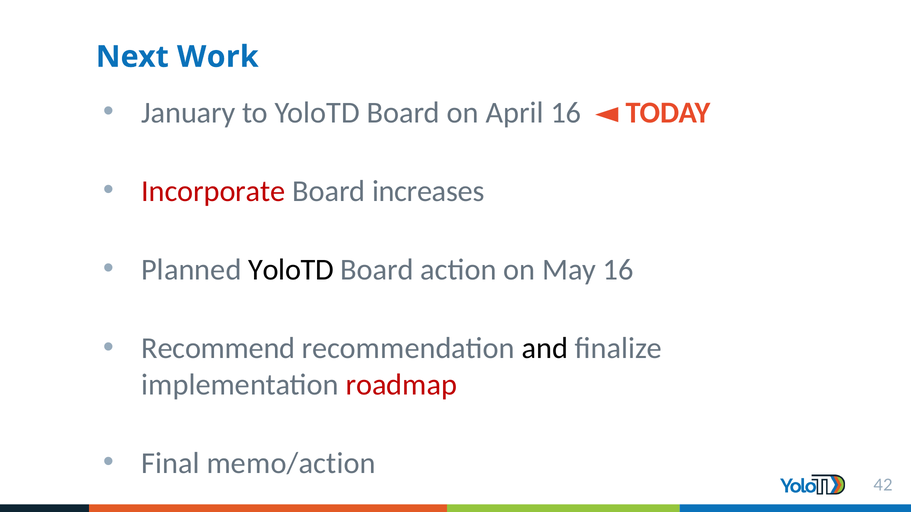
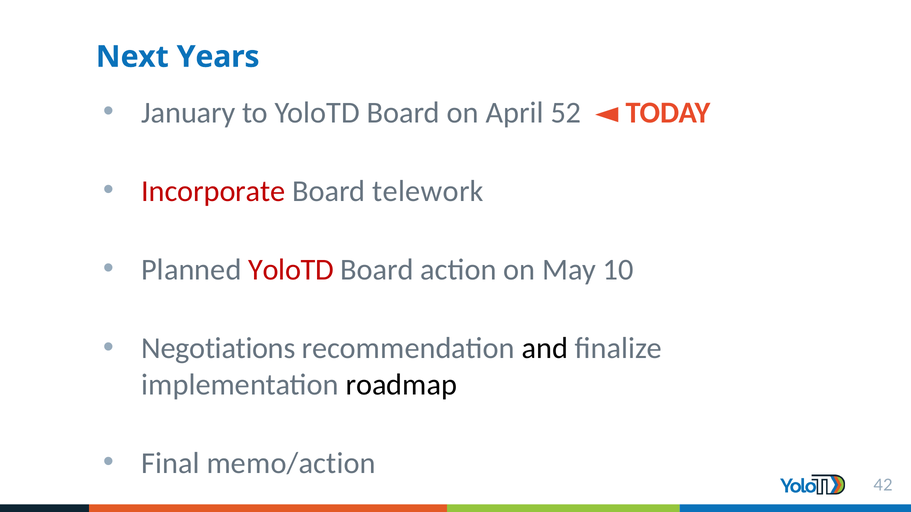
Work: Work -> Years
April 16: 16 -> 52
increases: increases -> telework
YoloTD at (291, 270) colour: black -> red
May 16: 16 -> 10
Recommend: Recommend -> Negotiations
roadmap colour: red -> black
